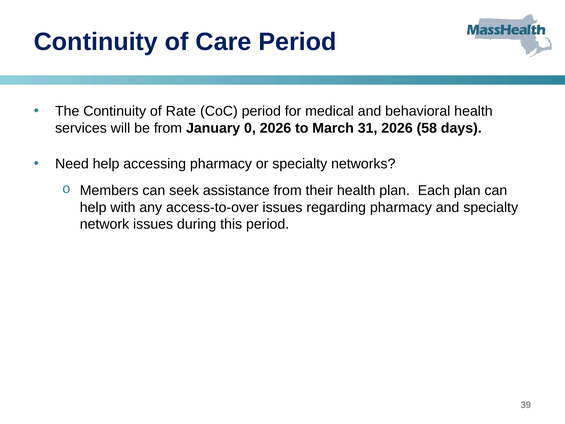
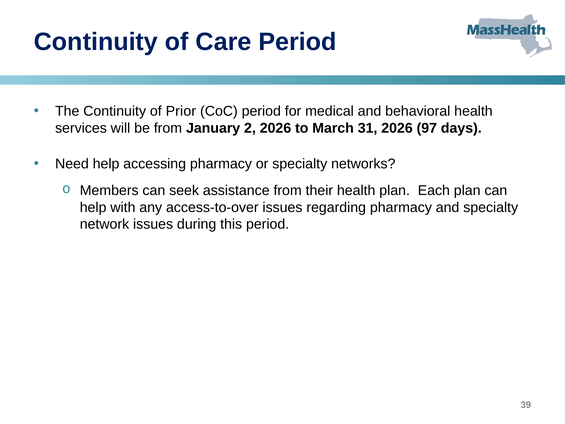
Rate: Rate -> Prior
0: 0 -> 2
58: 58 -> 97
